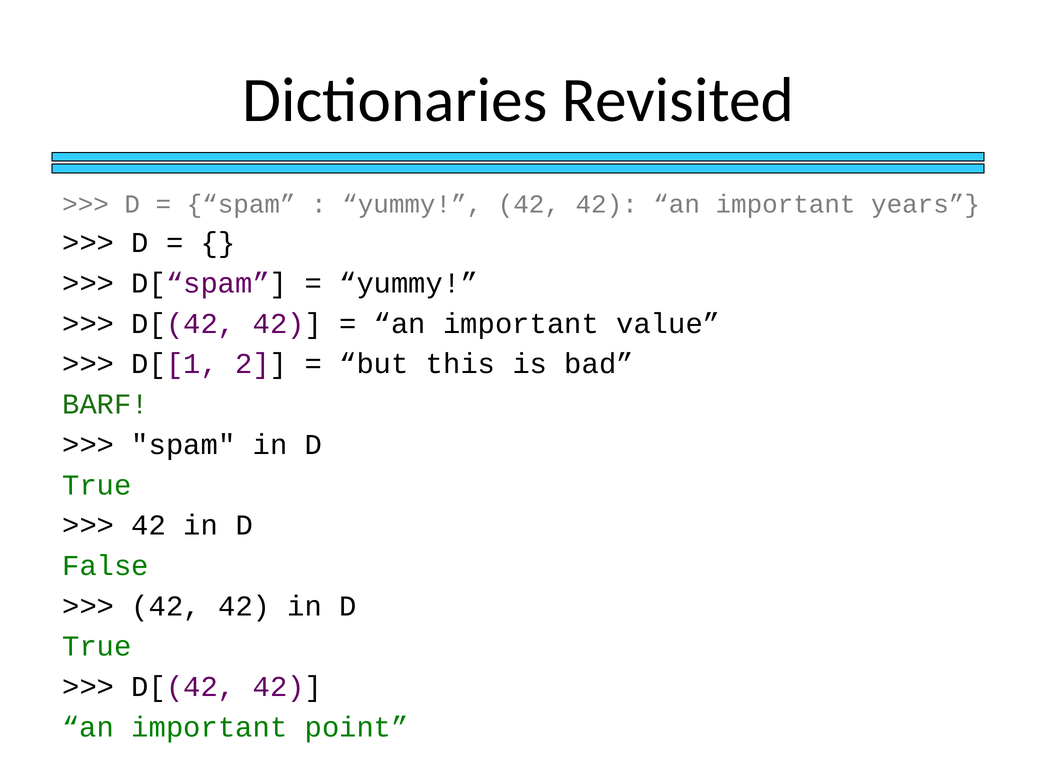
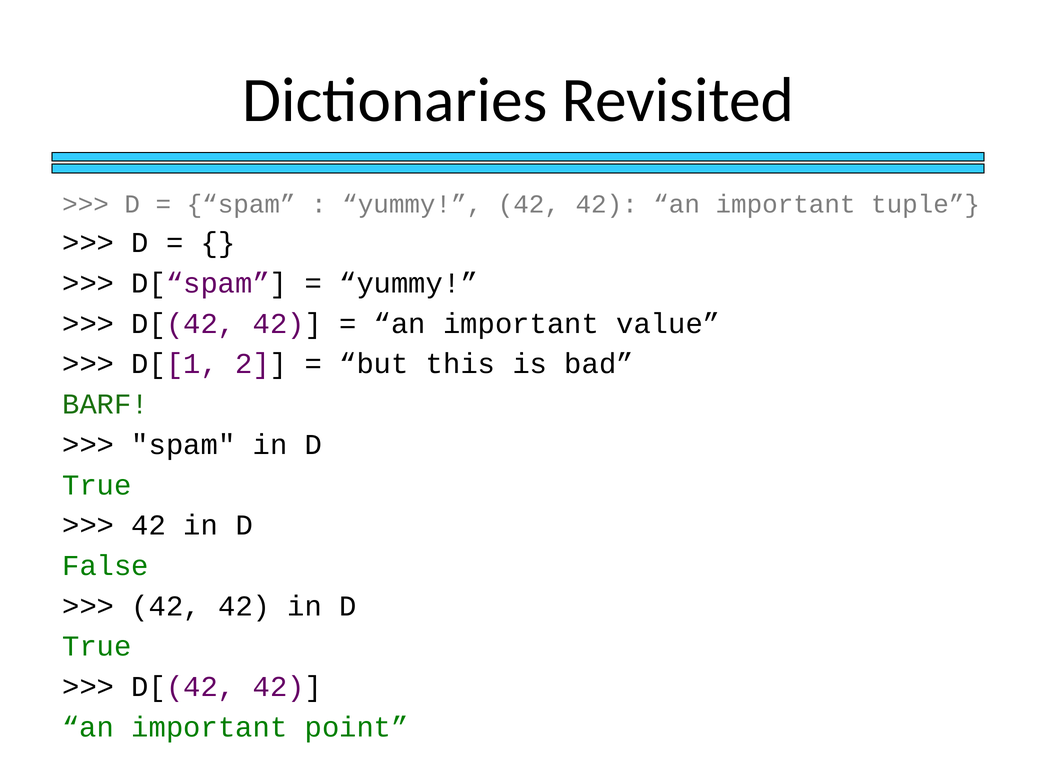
years: years -> tuple
